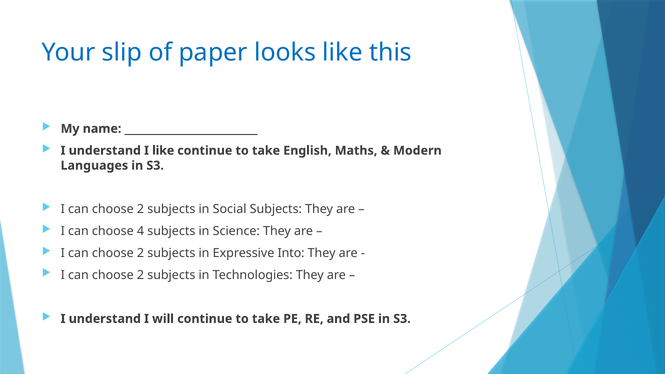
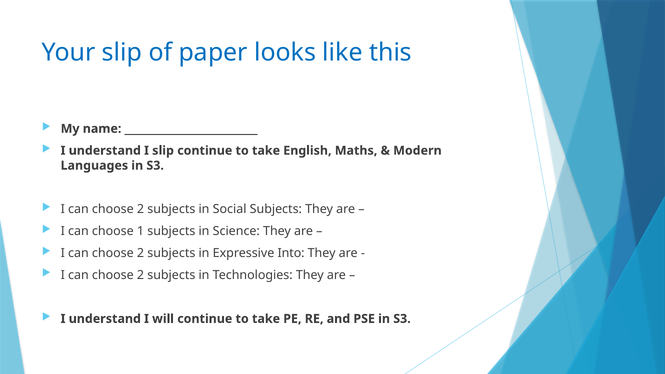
I like: like -> slip
4: 4 -> 1
